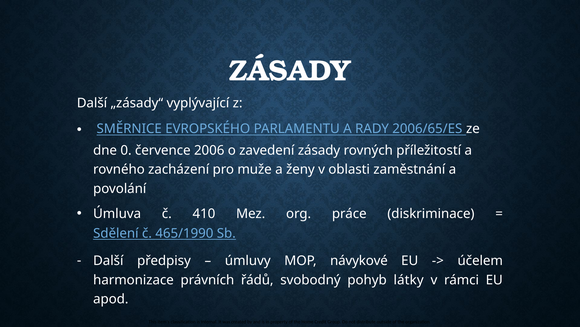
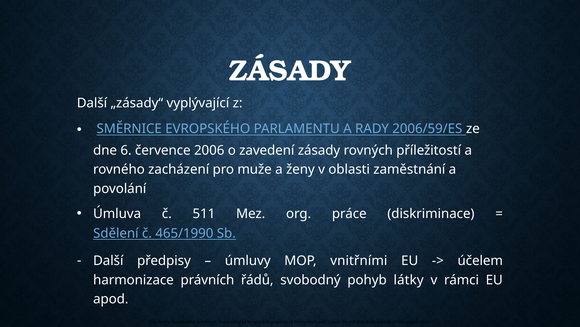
2006/65/ES: 2006/65/ES -> 2006/59/ES
0: 0 -> 6
410: 410 -> 511
návykové: návykové -> vnitřními
